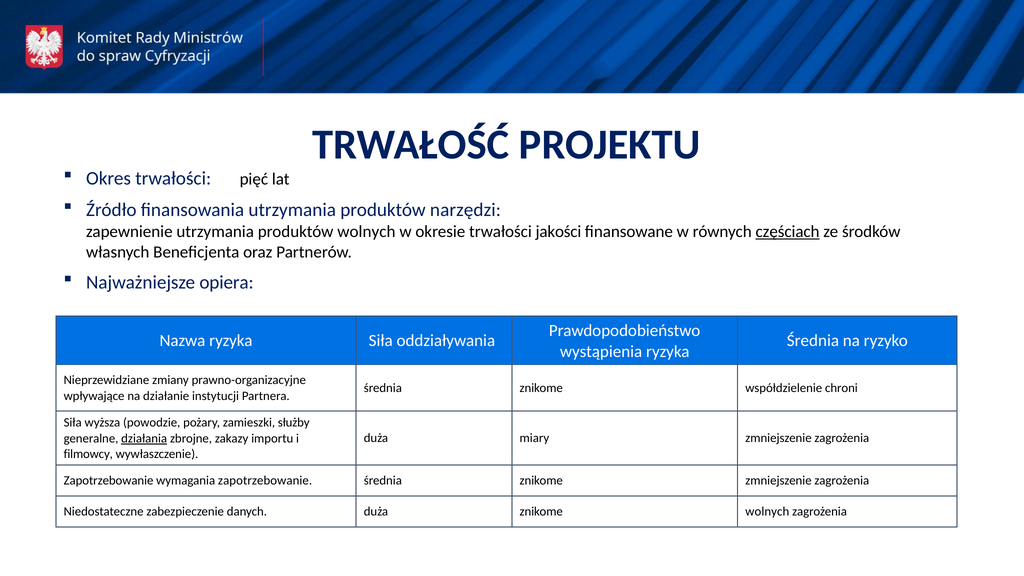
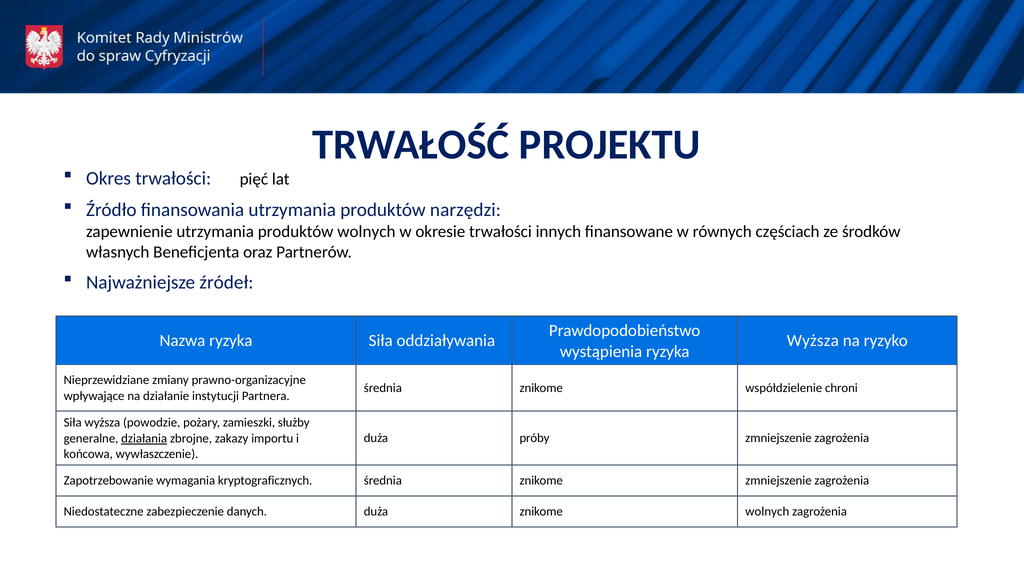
jakości: jakości -> innych
częściach underline: present -> none
opiera: opiera -> źródeł
Średnia at (813, 341): Średnia -> Wyższa
miary: miary -> próby
filmowcy: filmowcy -> końcowa
wymagania zapotrzebowanie: zapotrzebowanie -> kryptograficznych
